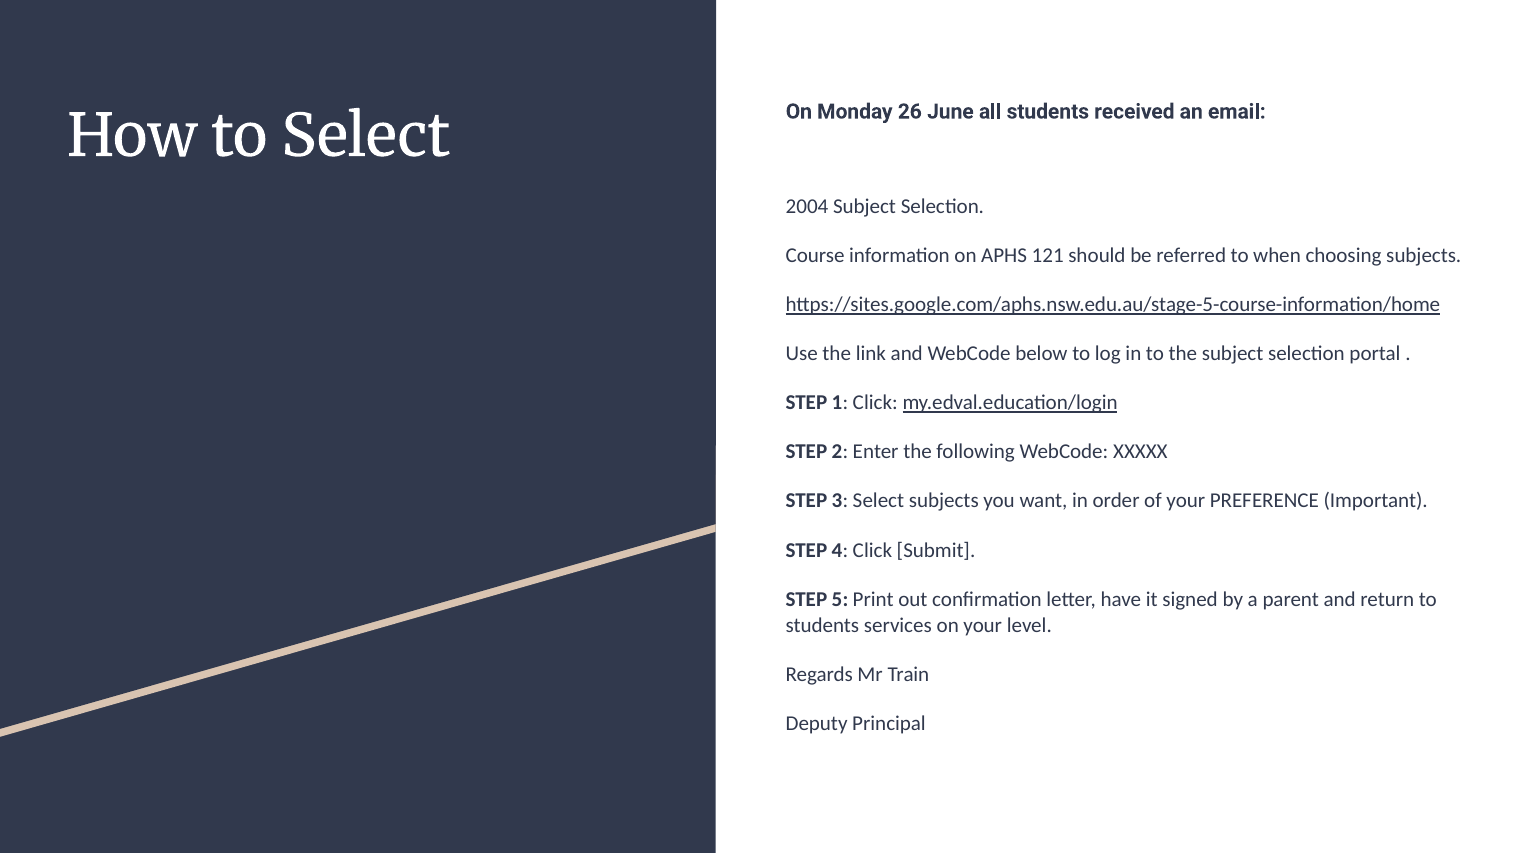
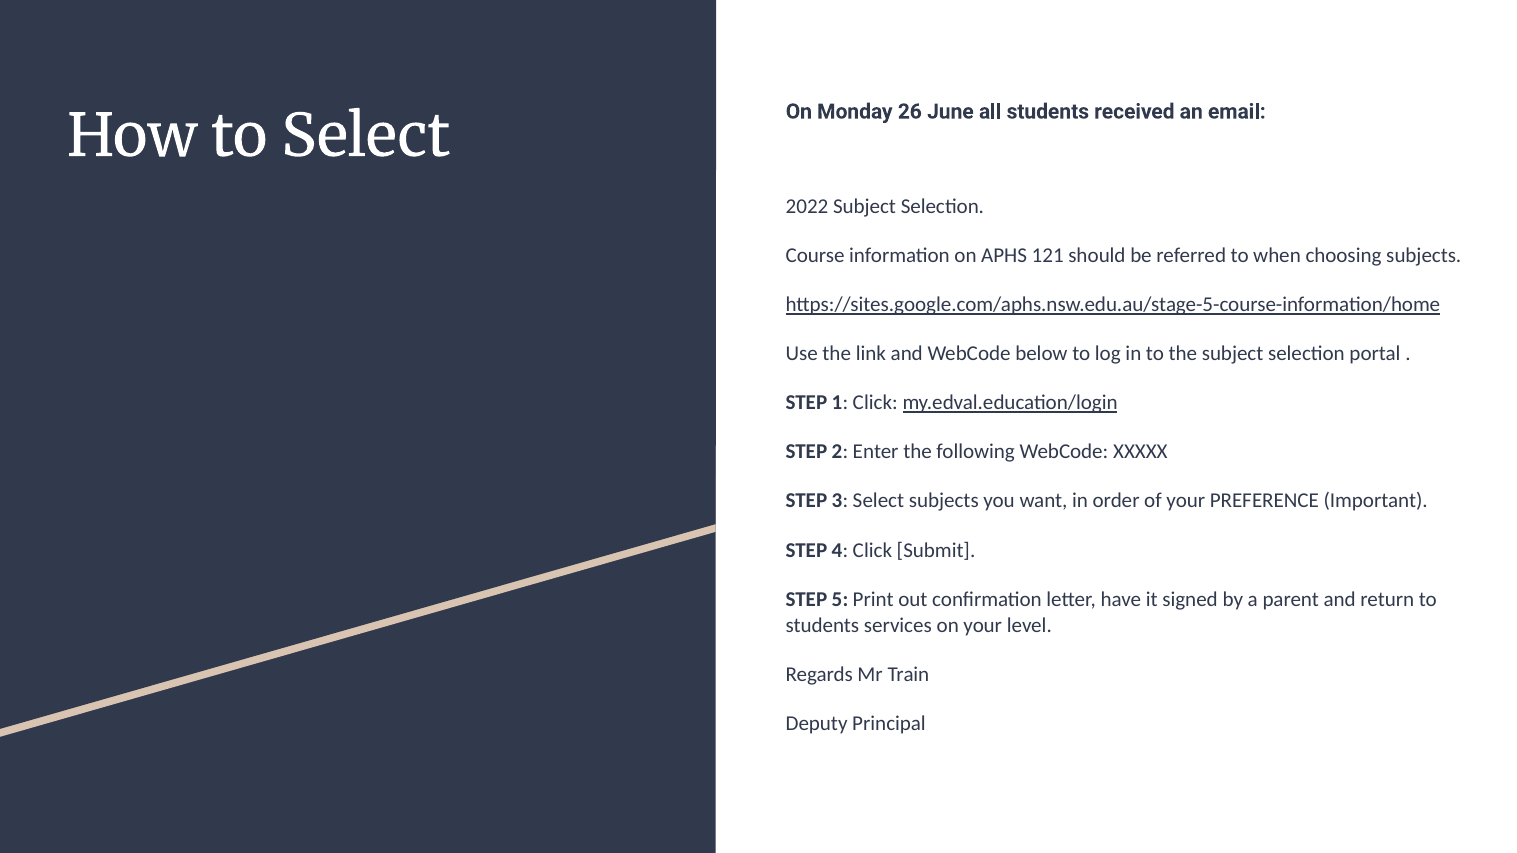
2004: 2004 -> 2022
